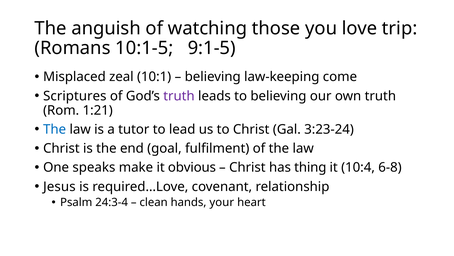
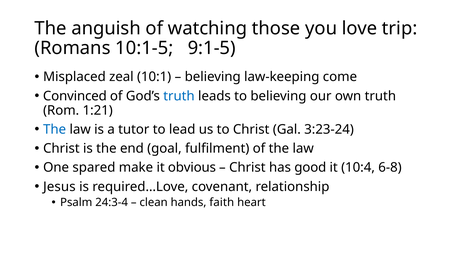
Scriptures: Scriptures -> Convinced
truth at (179, 96) colour: purple -> blue
speaks: speaks -> spared
thing: thing -> good
your: your -> faith
